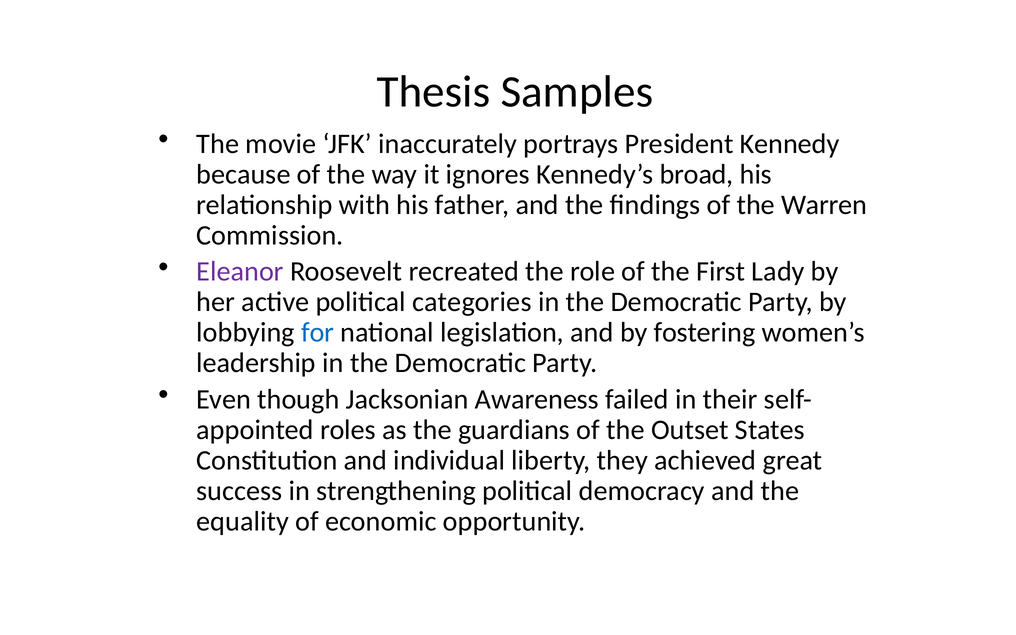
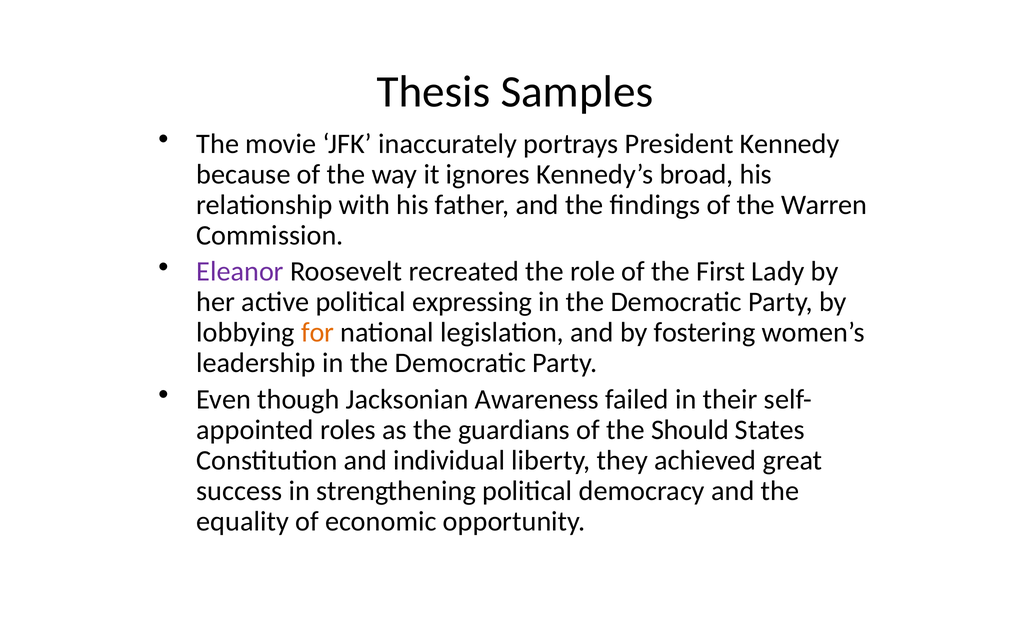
categories: categories -> expressing
for colour: blue -> orange
Outset: Outset -> Should
